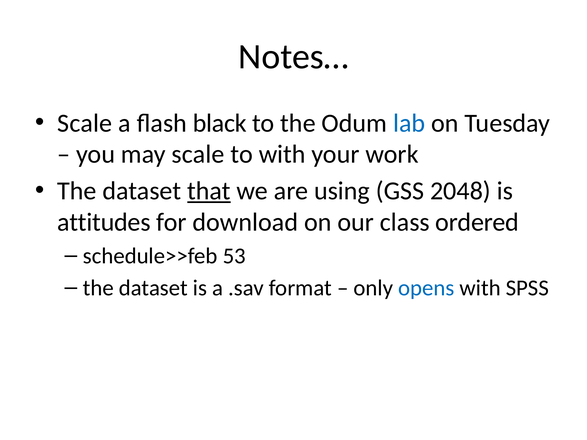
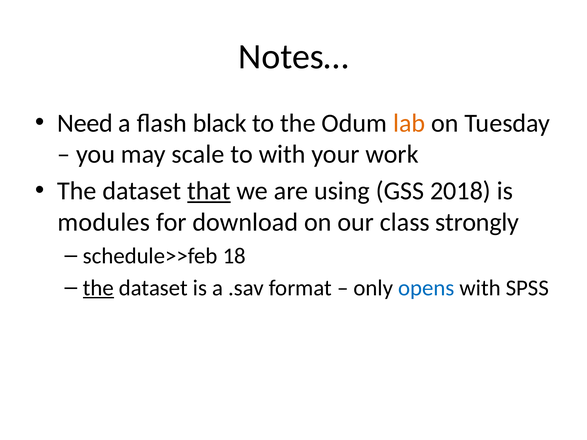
Scale at (85, 123): Scale -> Need
lab colour: blue -> orange
2048: 2048 -> 2018
attitudes: attitudes -> modules
ordered: ordered -> strongly
53: 53 -> 18
the at (98, 288) underline: none -> present
